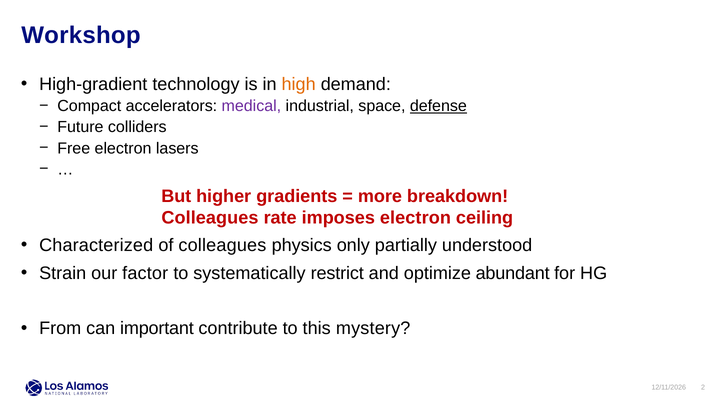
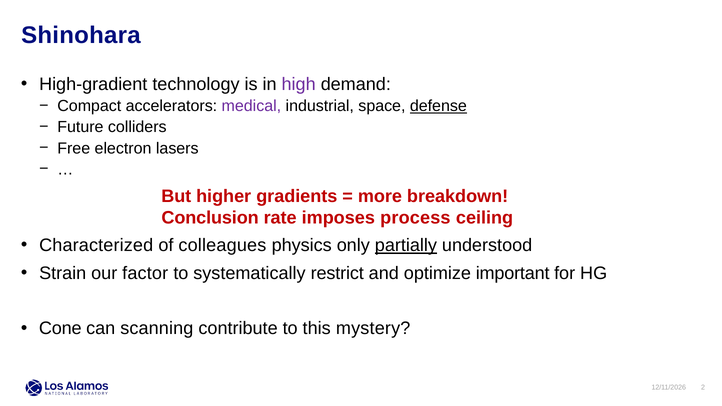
Workshop: Workshop -> Shinohara
high colour: orange -> purple
Colleagues at (210, 218): Colleagues -> Conclusion
imposes electron: electron -> process
partially underline: none -> present
abundant: abundant -> important
From: From -> Cone
important: important -> scanning
